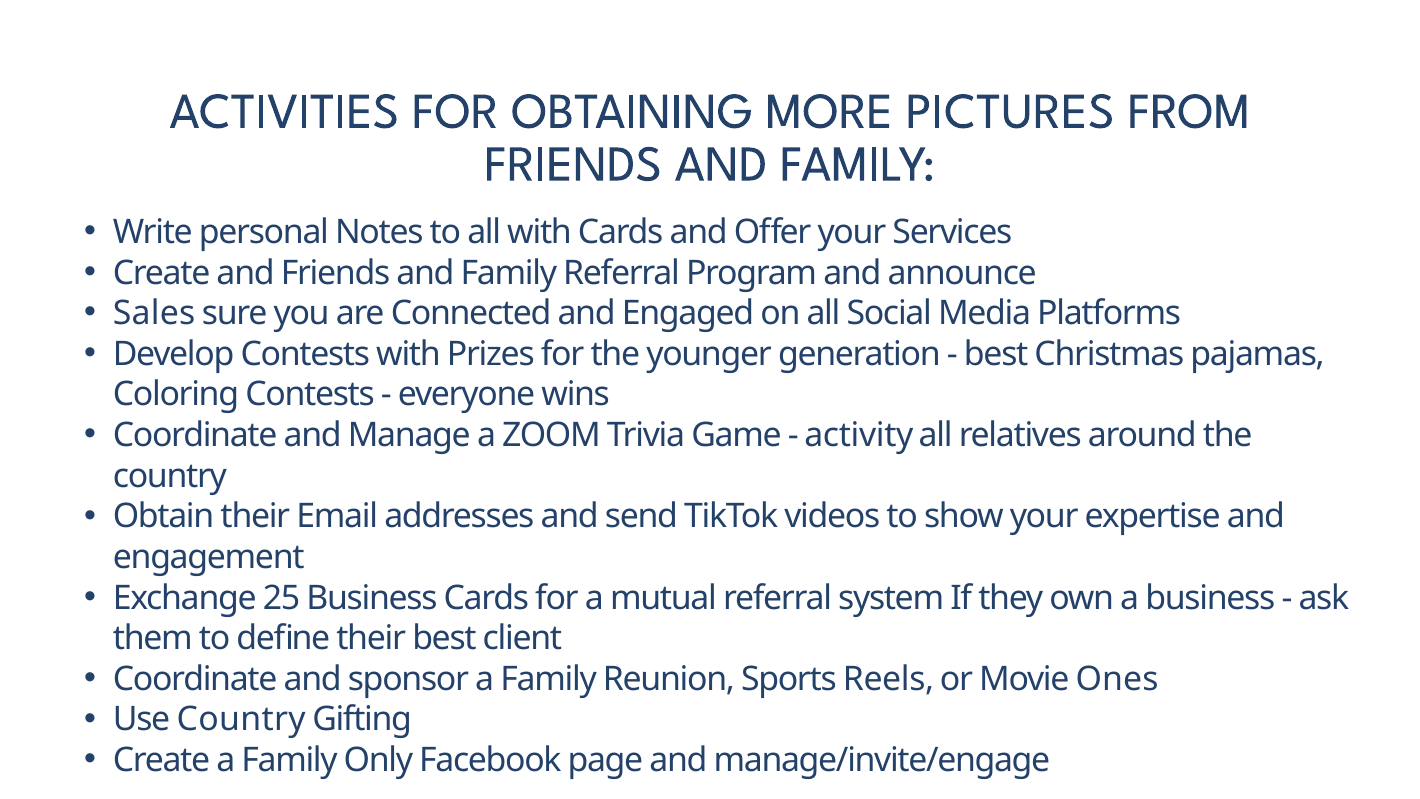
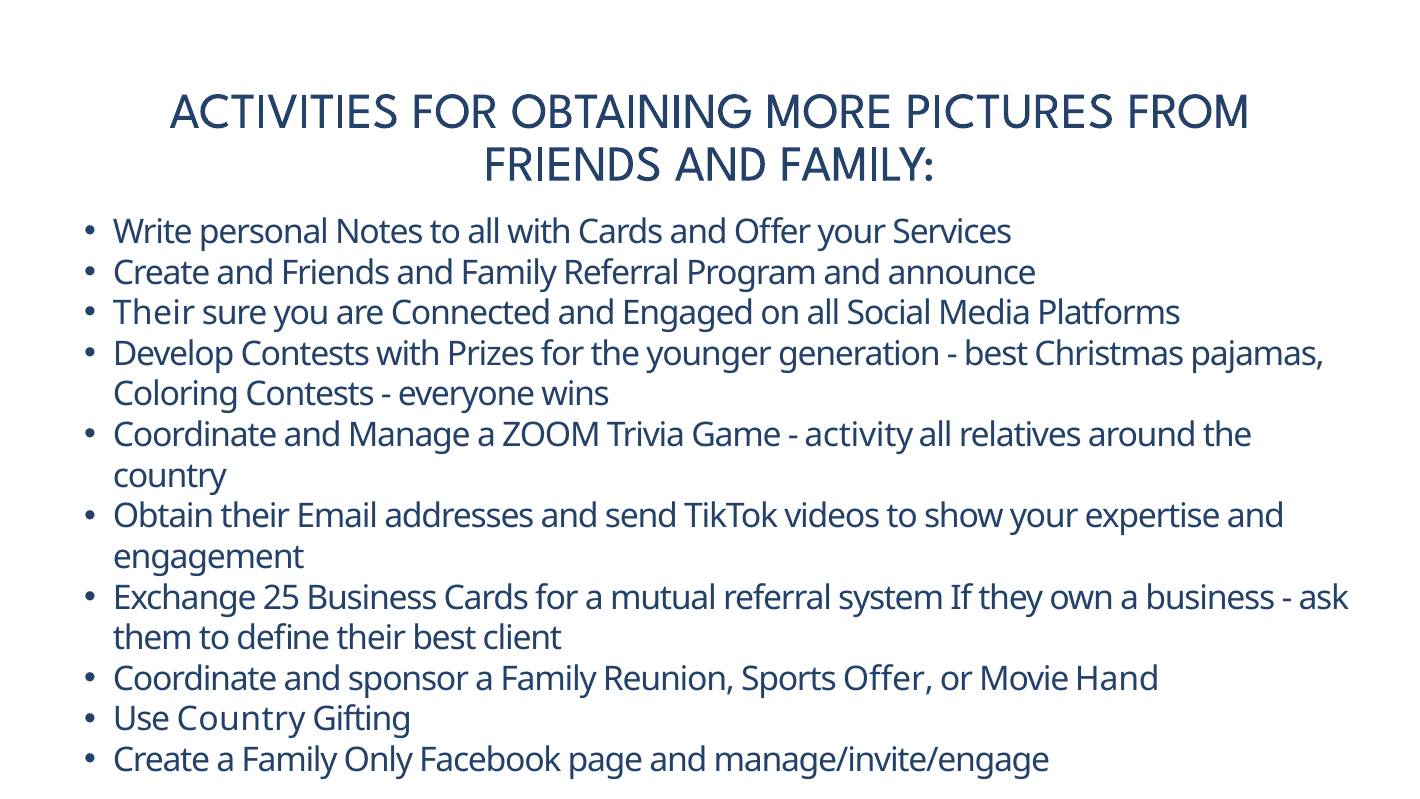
Sales at (154, 313): Sales -> Their
Sports Reels: Reels -> Offer
Ones: Ones -> Hand
